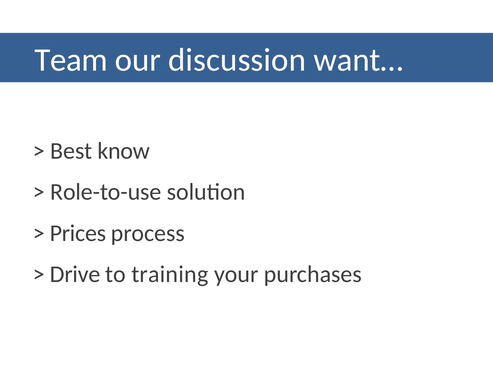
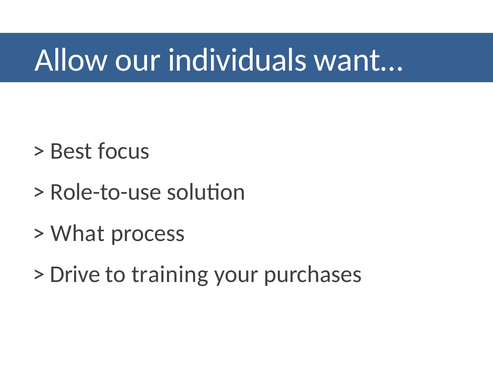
Team: Team -> Allow
discussion: discussion -> individuals
know: know -> focus
Prices: Prices -> What
